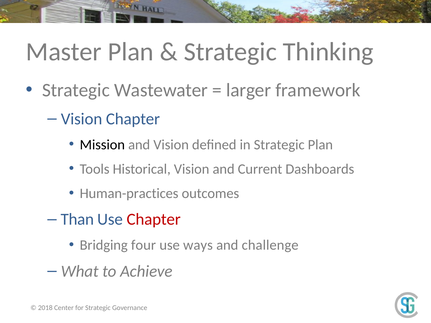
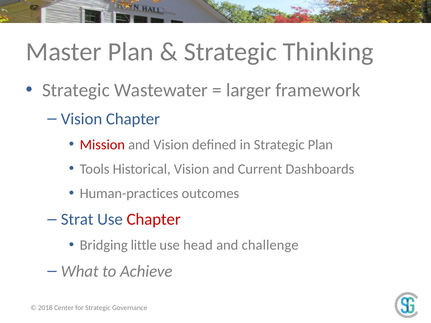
Mission colour: black -> red
Than: Than -> Strat
four: four -> little
ways: ways -> head
